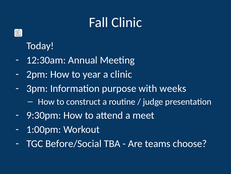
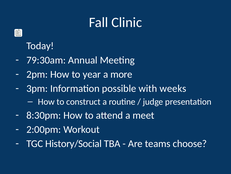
12:30am: 12:30am -> 79:30am
a clinic: clinic -> more
purpose: purpose -> possible
9:30pm: 9:30pm -> 8:30pm
1:00pm: 1:00pm -> 2:00pm
Before/Social: Before/Social -> History/Social
